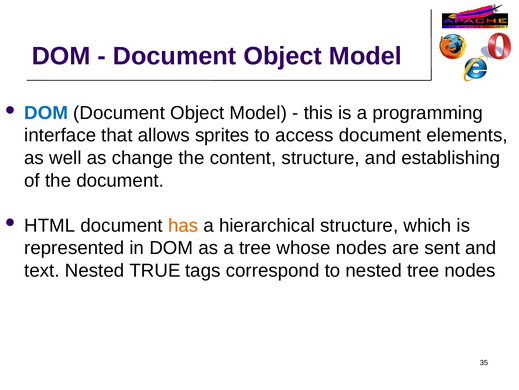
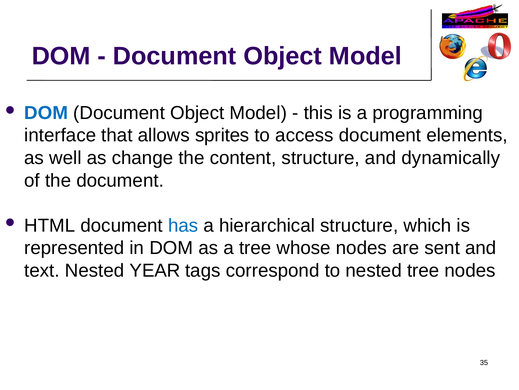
establishing: establishing -> dynamically
has colour: orange -> blue
TRUE: TRUE -> YEAR
